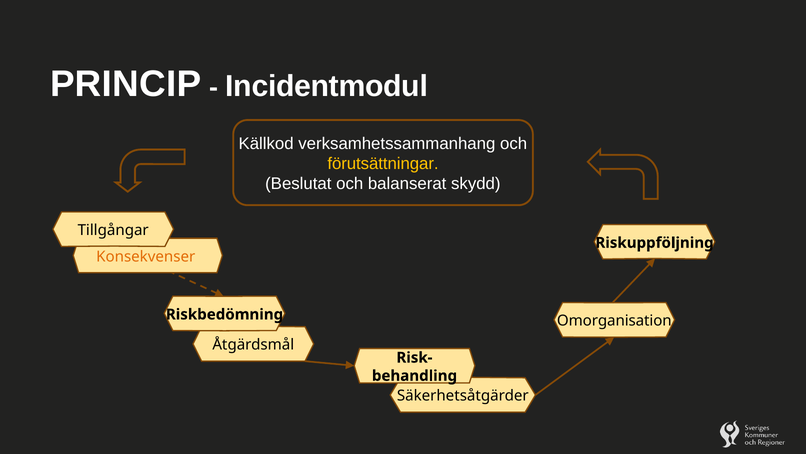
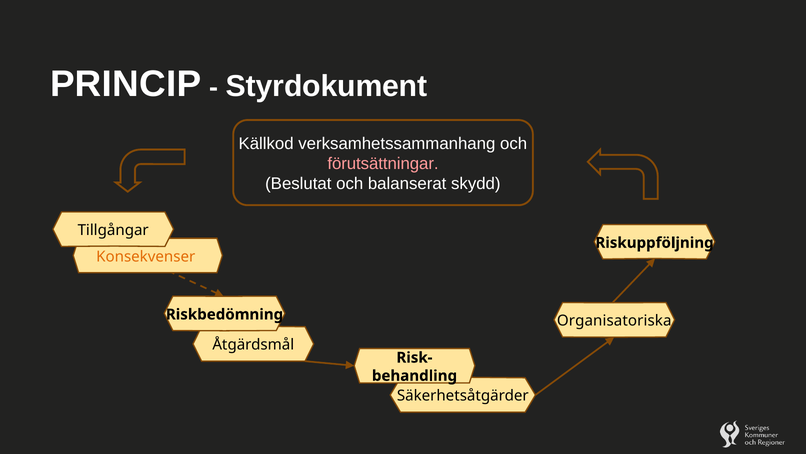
Incidentmodul: Incidentmodul -> Styrdokument
förutsättningar colour: yellow -> pink
Omorganisation: Omorganisation -> Organisatoriska
